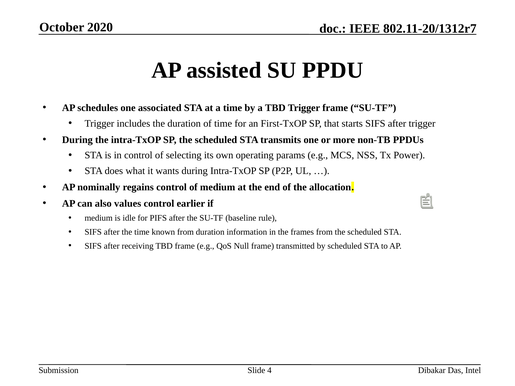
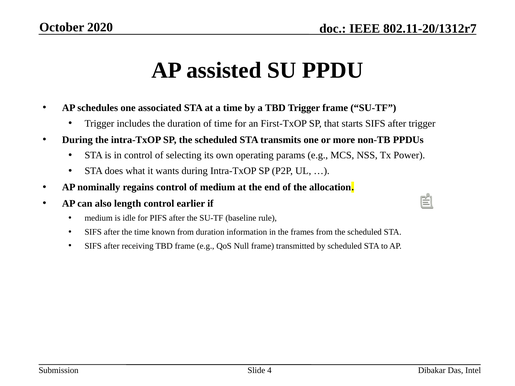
values: values -> length
